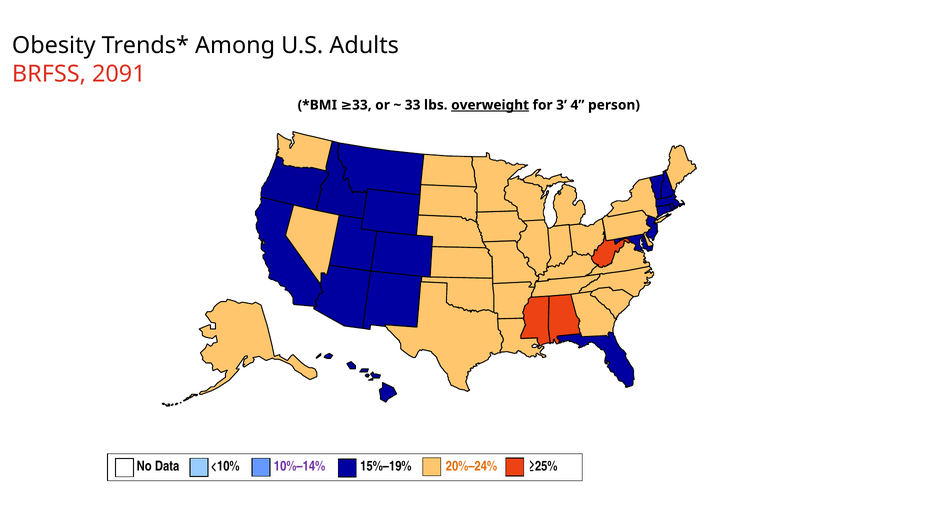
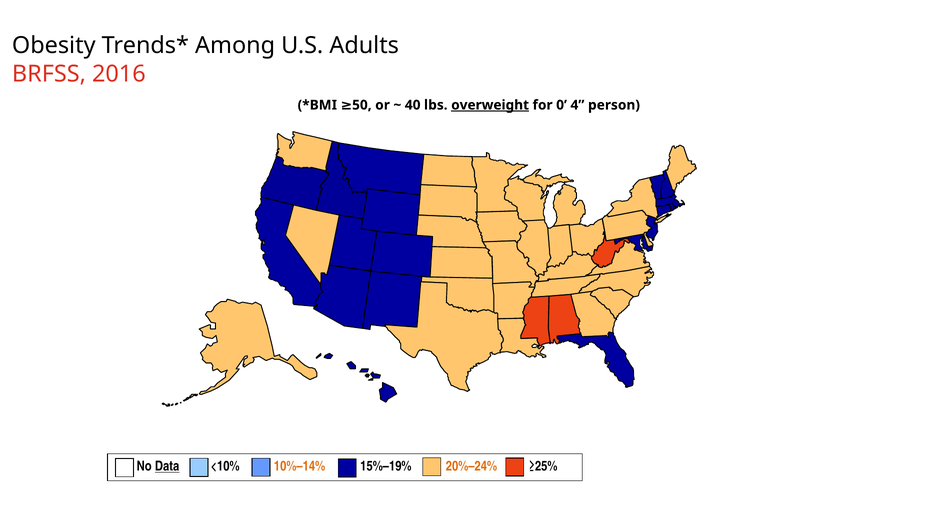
2091: 2091 -> 2016
33 at (362, 105): 33 -> 50
33 at (413, 105): 33 -> 40
3: 3 -> 0
Data underline: none -> present
10%–14% colour: purple -> orange
